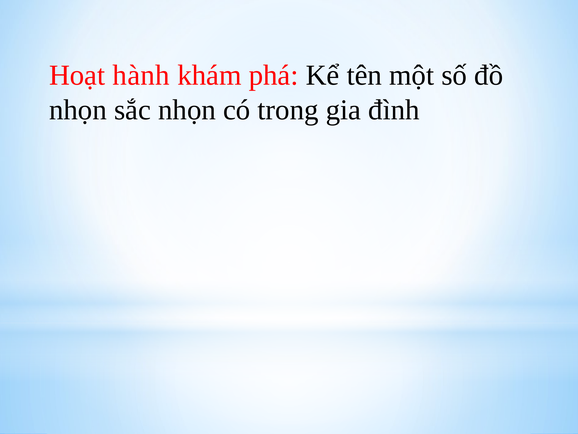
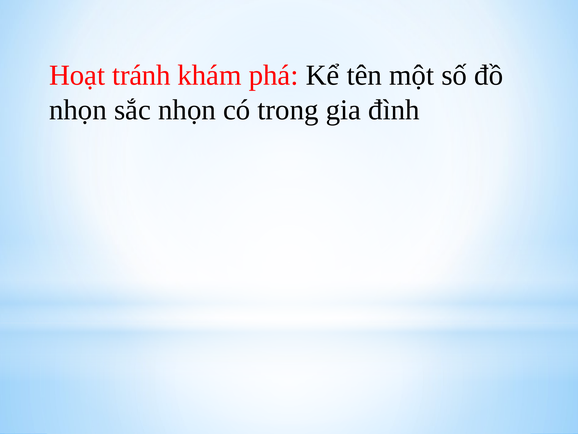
hành: hành -> tránh
